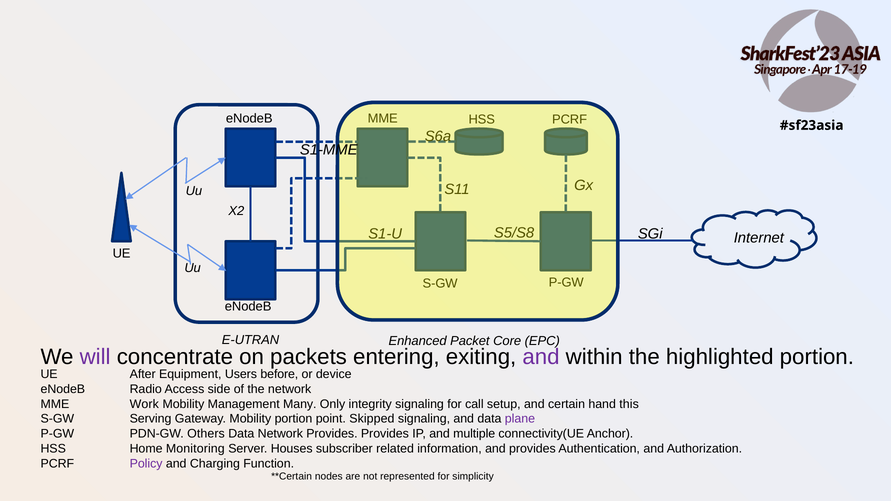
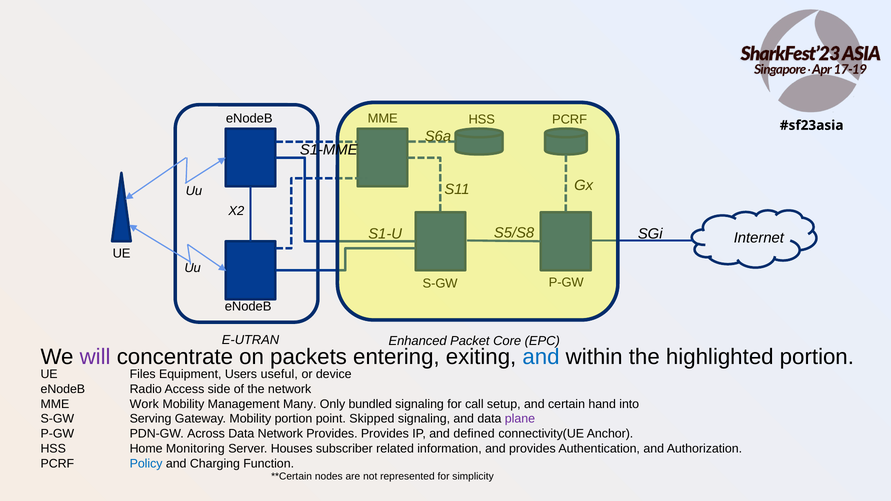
and at (541, 357) colour: purple -> blue
After: After -> Files
before: before -> useful
integrity: integrity -> bundled
this: this -> into
Others: Others -> Across
multiple: multiple -> defined
Policy colour: purple -> blue
